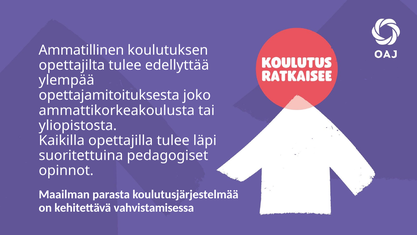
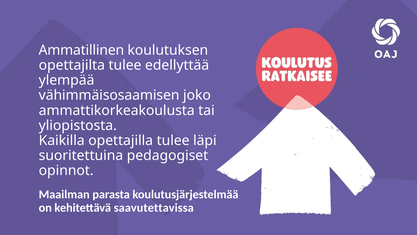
opettajamitoituksesta: opettajamitoituksesta -> vähimmäisosaamisen
vahvistamisessa: vahvistamisessa -> saavutettavissa
